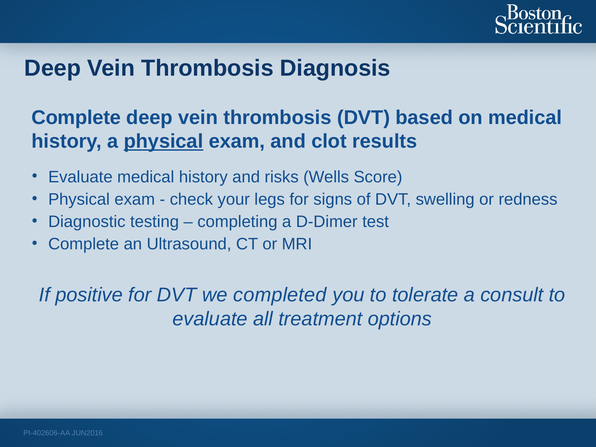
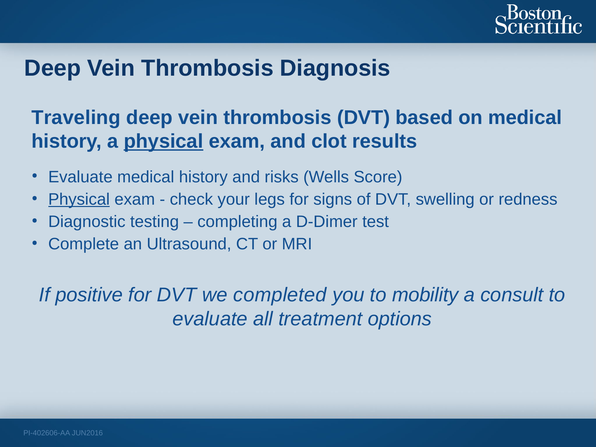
Complete at (76, 118): Complete -> Traveling
Physical at (79, 199) underline: none -> present
tolerate: tolerate -> mobility
